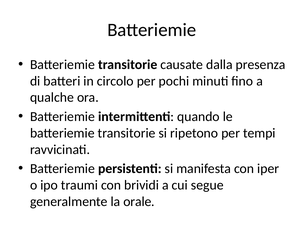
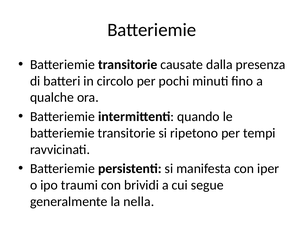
orale: orale -> nella
